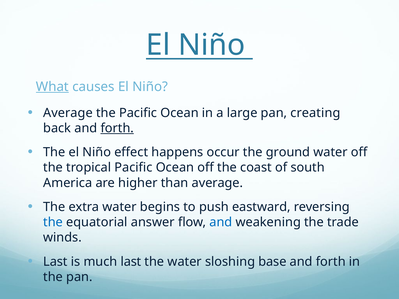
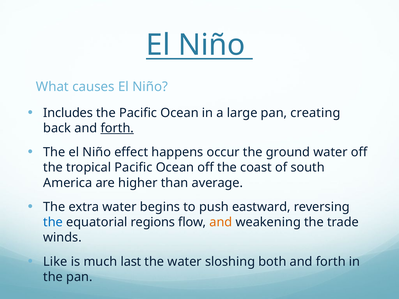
What underline: present -> none
Average at (68, 113): Average -> Includes
answer: answer -> regions
and at (221, 222) colour: blue -> orange
Last at (55, 262): Last -> Like
base: base -> both
